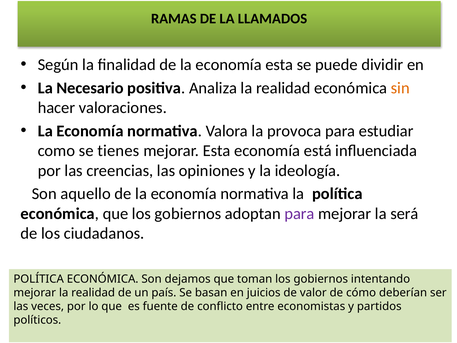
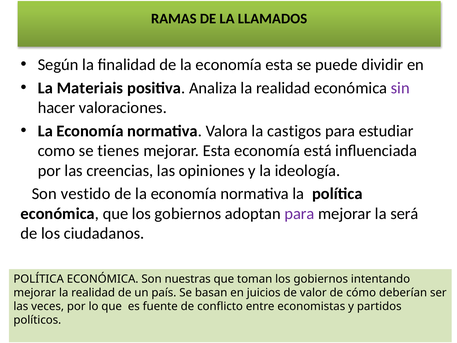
Necesario: Necesario -> Materiais
sin colour: orange -> purple
provoca: provoca -> castigos
aquello: aquello -> vestido
dejamos: dejamos -> nuestras
